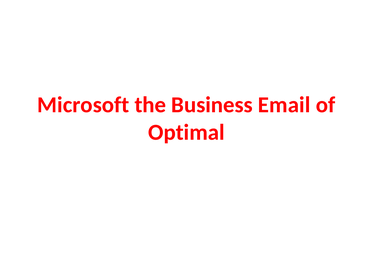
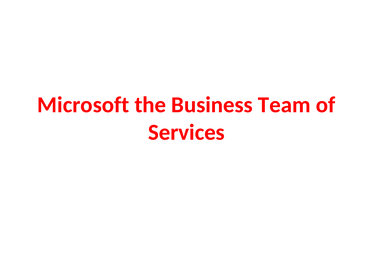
Email: Email -> Team
Optimal: Optimal -> Services
